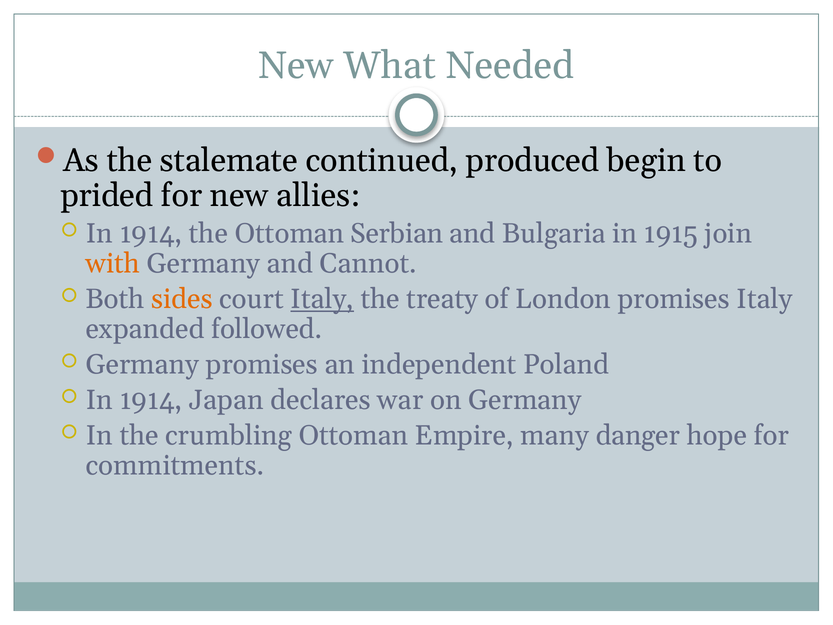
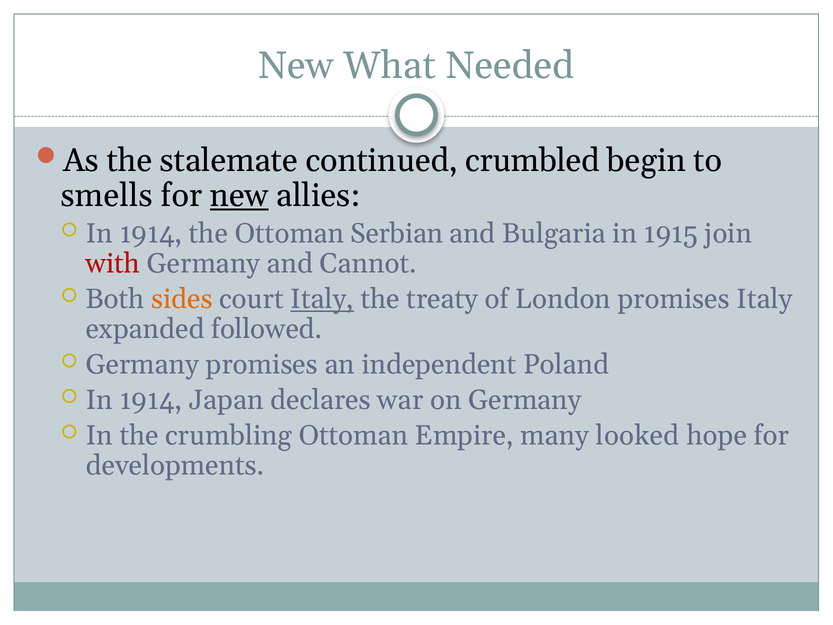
produced: produced -> crumbled
prided: prided -> smells
new at (239, 196) underline: none -> present
with colour: orange -> red
danger: danger -> looked
commitments: commitments -> developments
